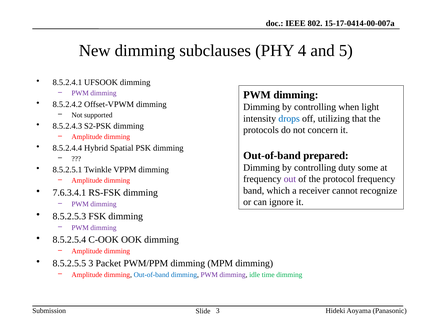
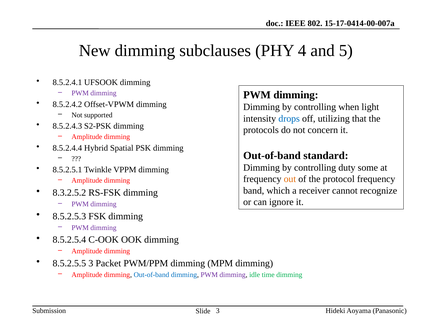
prepared: prepared -> standard
out colour: purple -> orange
7.6.3.4.1: 7.6.3.4.1 -> 8.3.2.5.2
